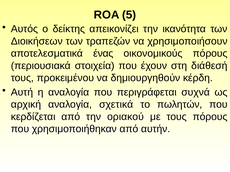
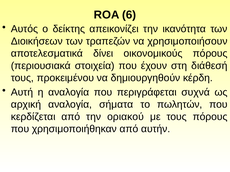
5: 5 -> 6
ένας: ένας -> δίνει
σχετικά: σχετικά -> σήματα
